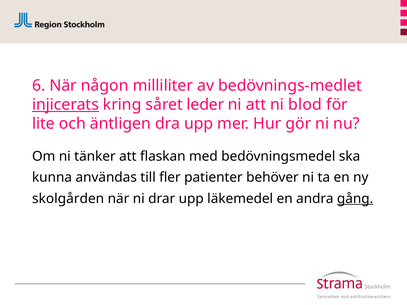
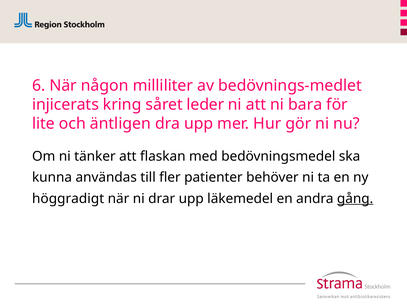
injicerats underline: present -> none
blod: blod -> bara
skolgården: skolgården -> höggradigt
